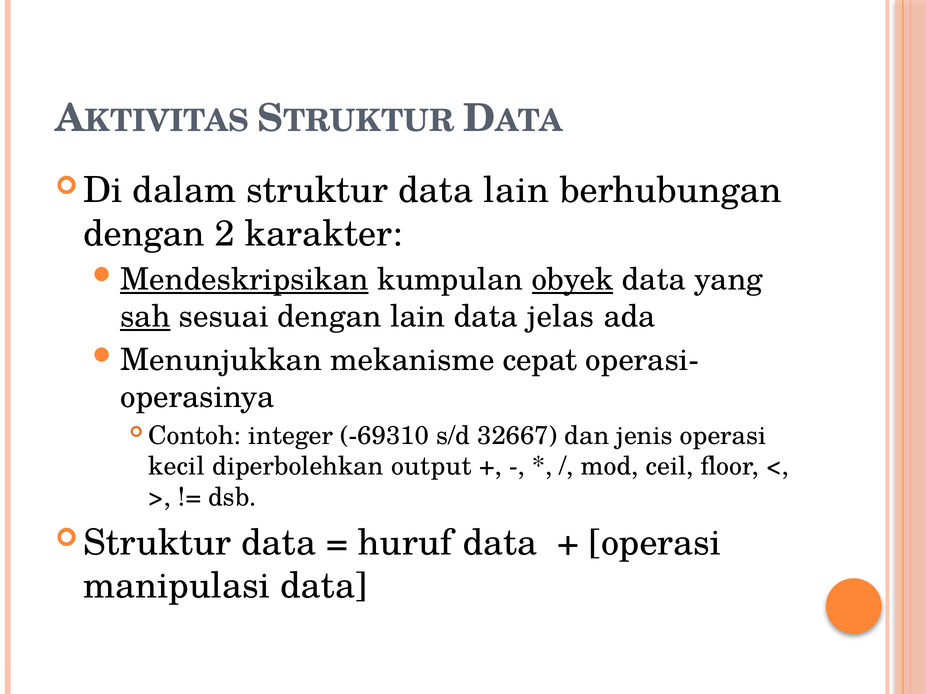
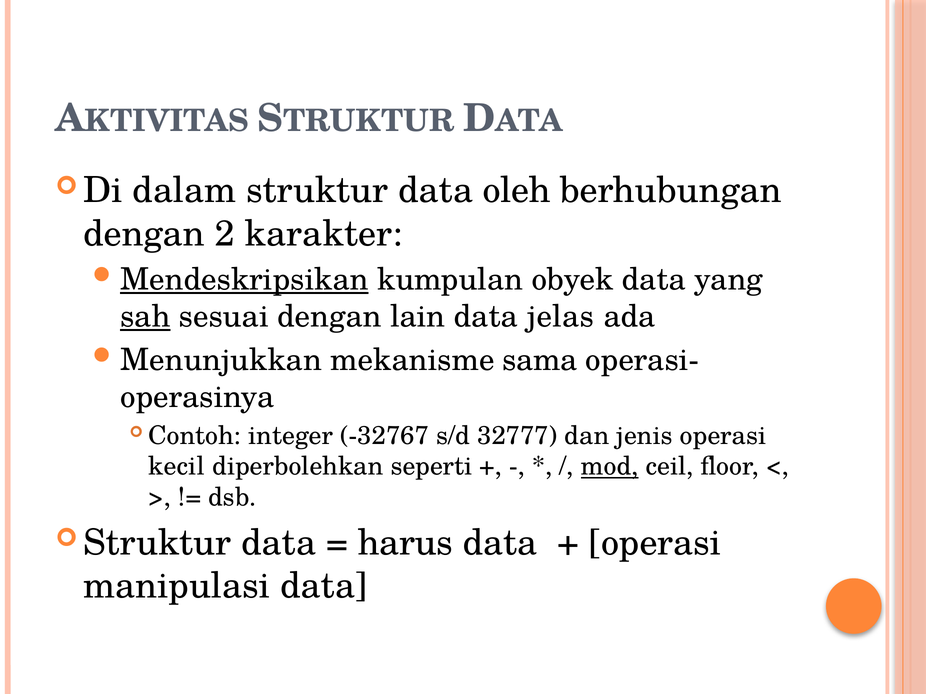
data lain: lain -> oleh
obyek underline: present -> none
cepat: cepat -> sama
-69310: -69310 -> -32767
32667: 32667 -> 32777
output: output -> seperti
mod underline: none -> present
huruf: huruf -> harus
